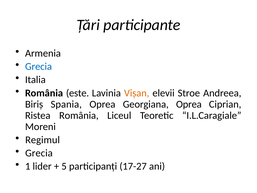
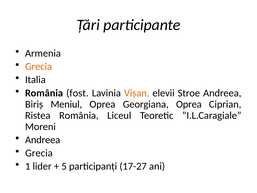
Grecia at (39, 66) colour: blue -> orange
este: este -> fost
Spania: Spania -> Meniul
Regimul at (43, 140): Regimul -> Andreea
